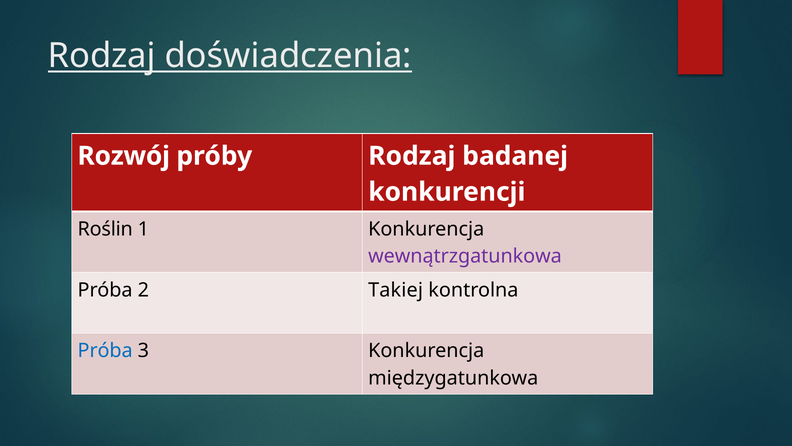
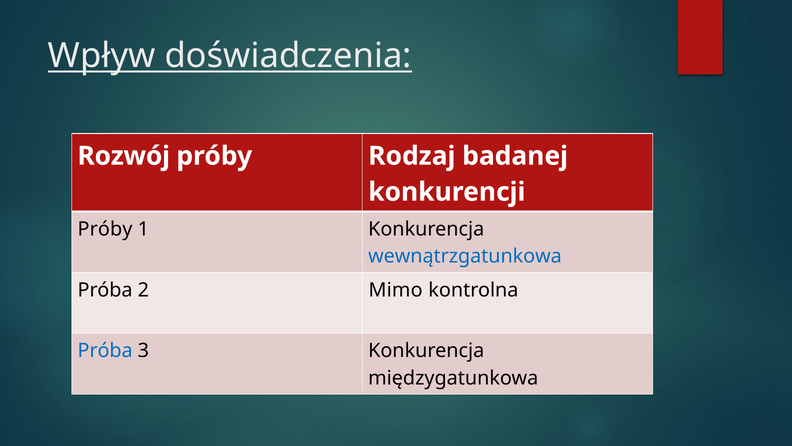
Rodzaj at (102, 56): Rodzaj -> Wpływ
Roślin at (105, 229): Roślin -> Próby
wewnątrzgatunkowa colour: purple -> blue
Takiej: Takiej -> Mimo
